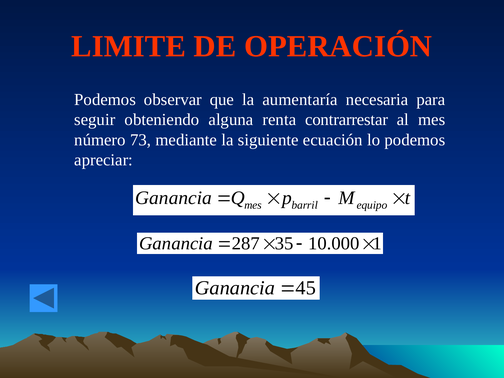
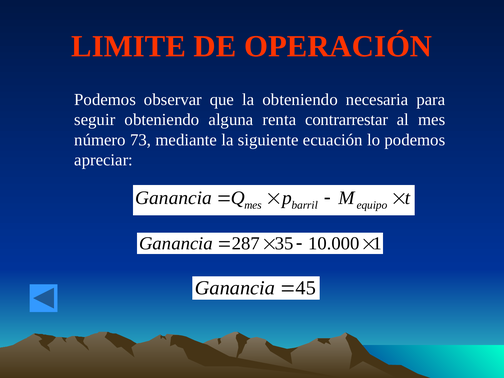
la aumentaría: aumentaría -> obteniendo
